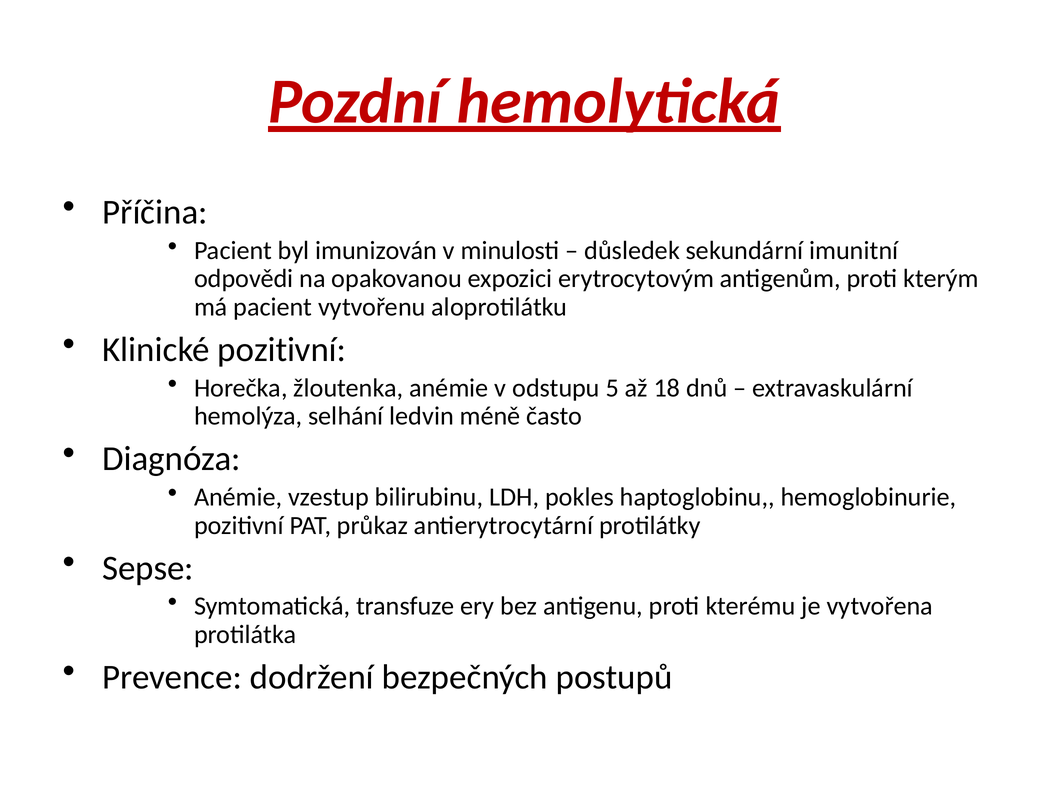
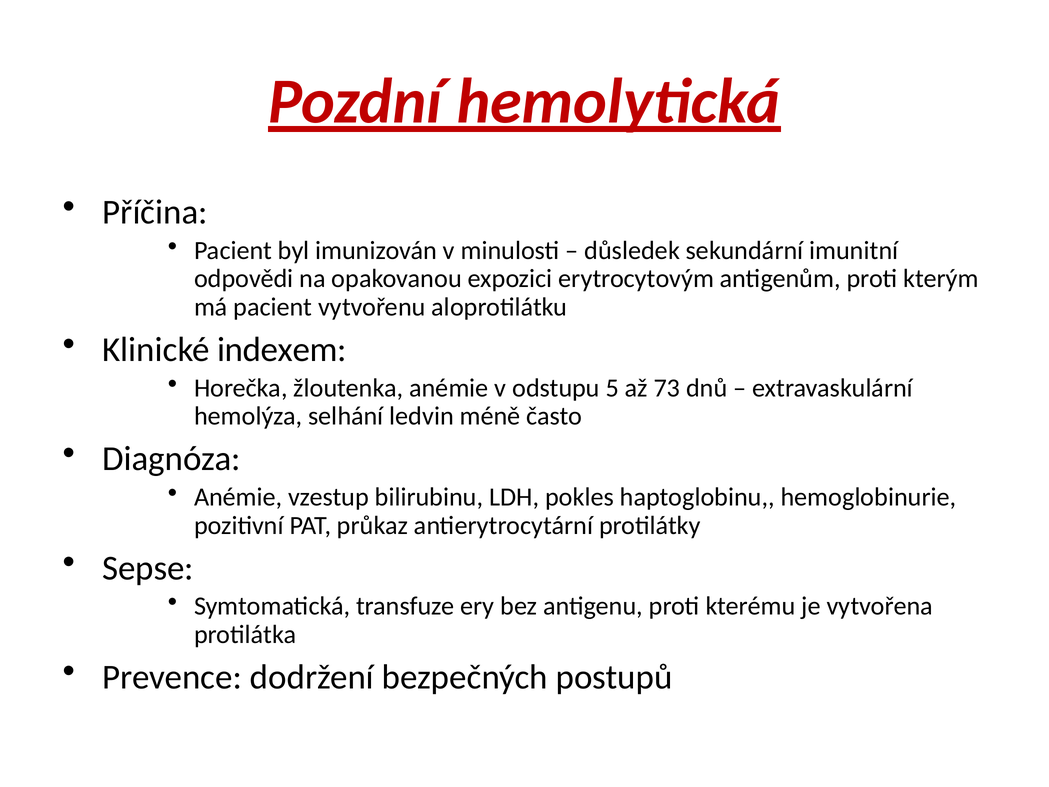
Klinické pozitivní: pozitivní -> indexem
18: 18 -> 73
